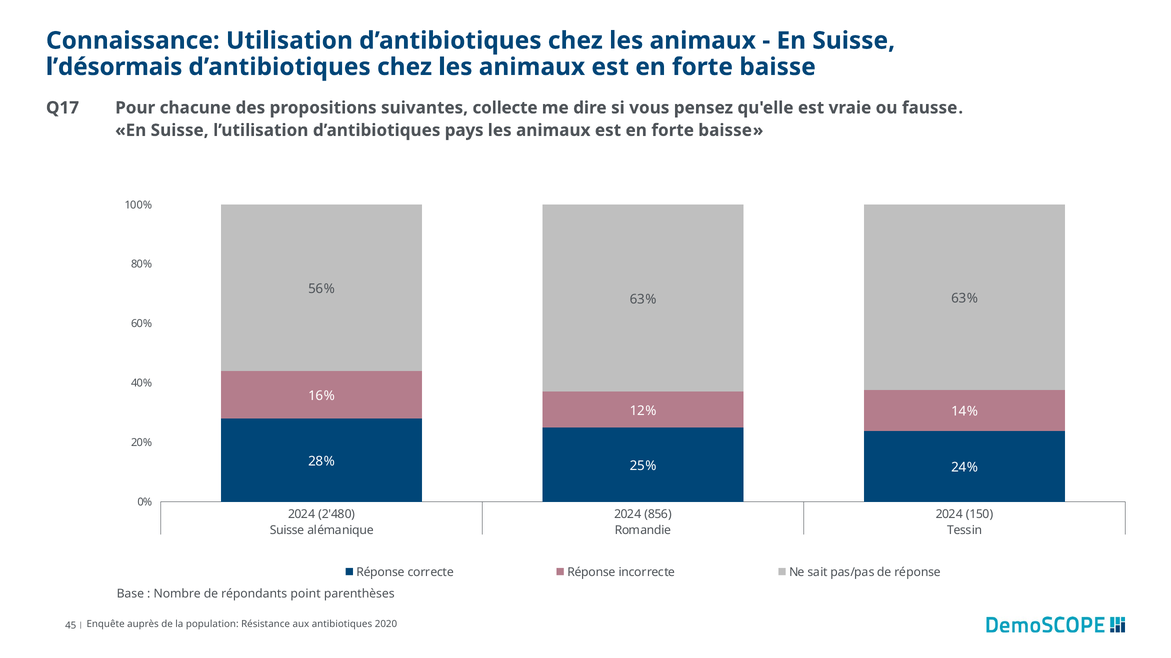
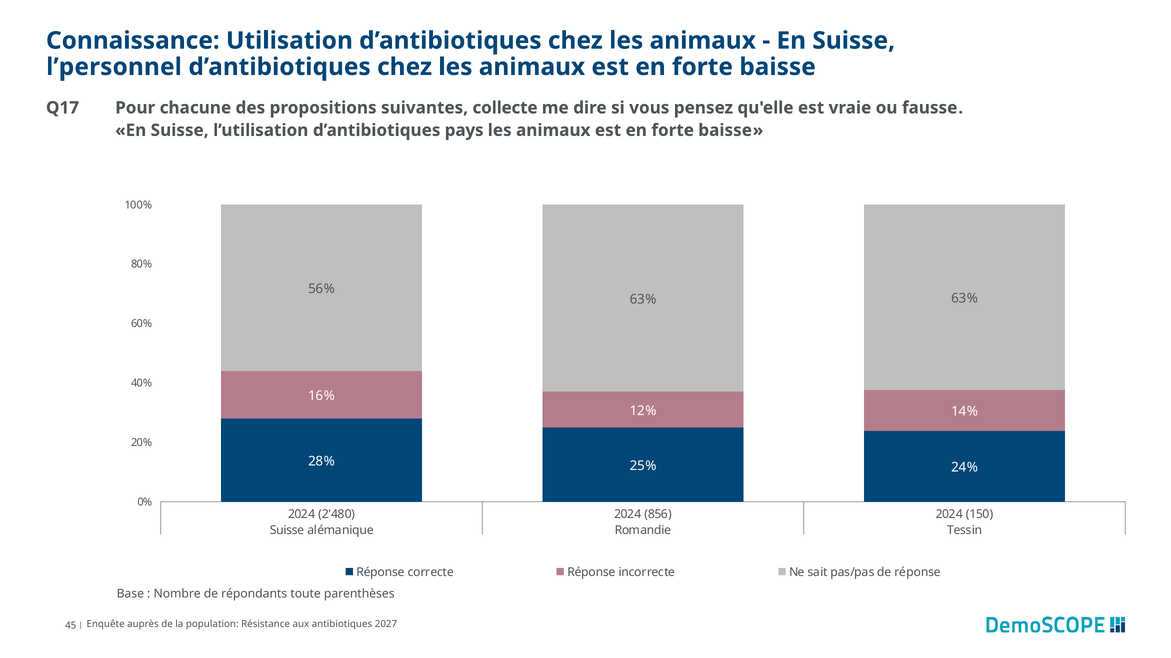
l’désormais: l’désormais -> l’personnel
point: point -> toute
2020: 2020 -> 2027
